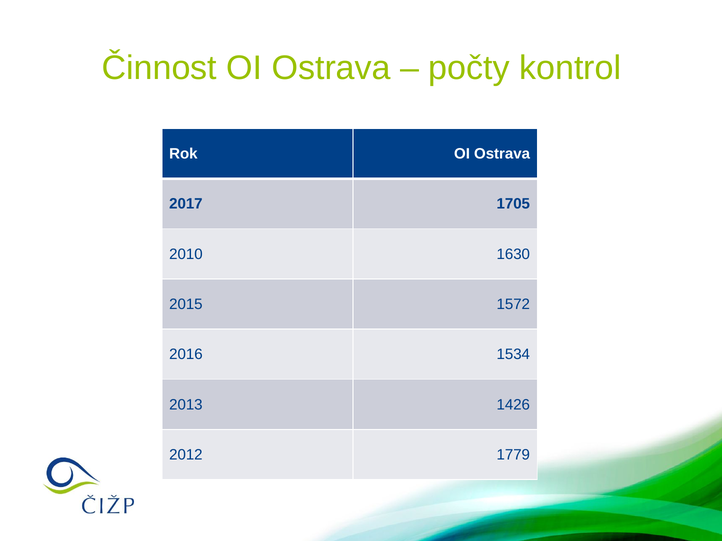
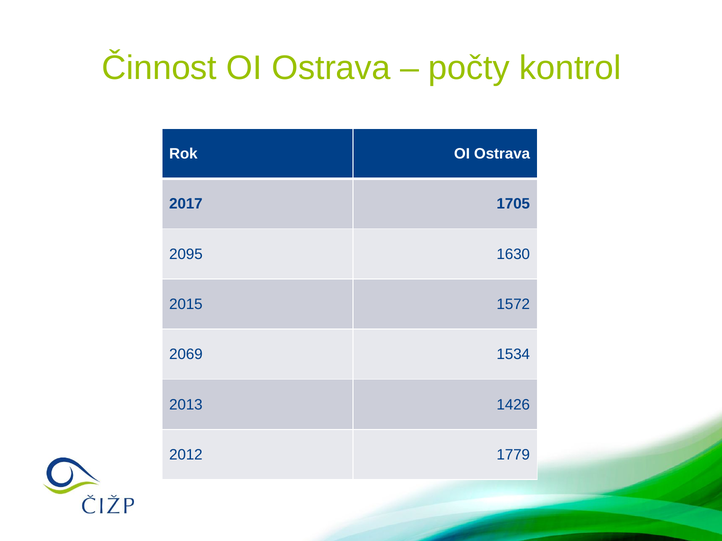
2010: 2010 -> 2095
2016: 2016 -> 2069
